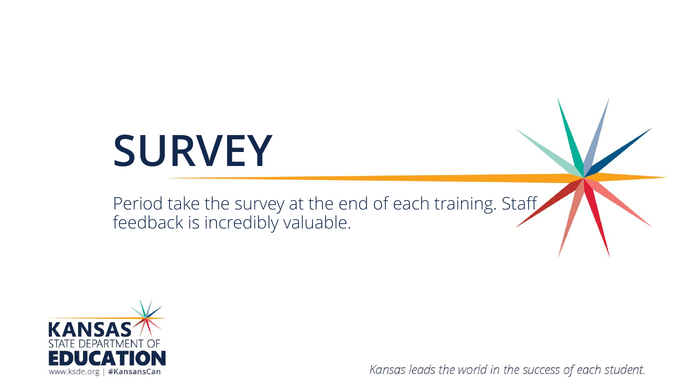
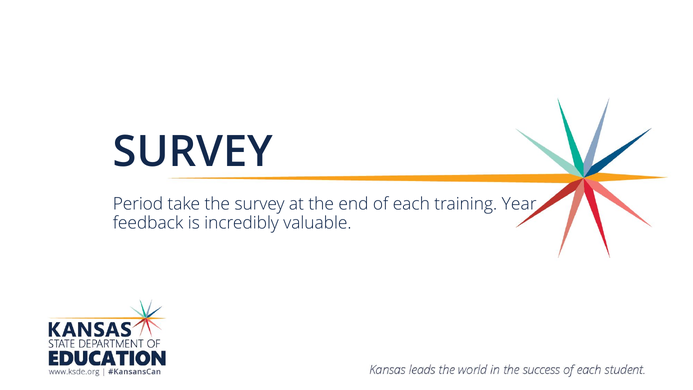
Staff: Staff -> Year
